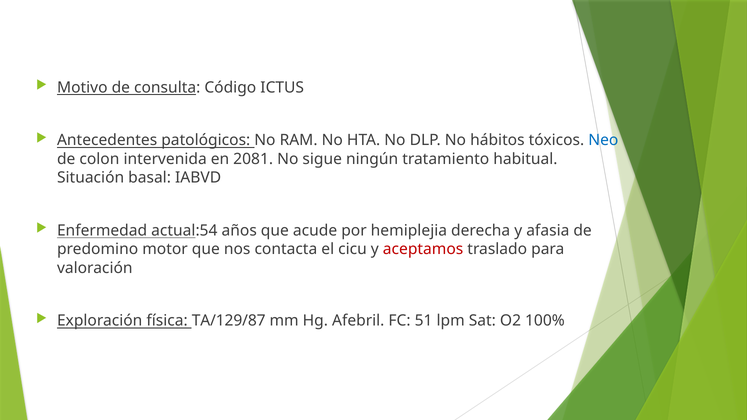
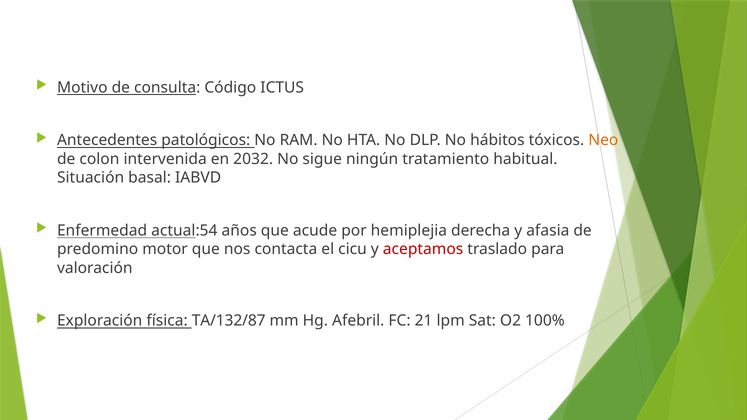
Neo colour: blue -> orange
2081: 2081 -> 2032
TA/129/87: TA/129/87 -> TA/132/87
51: 51 -> 21
